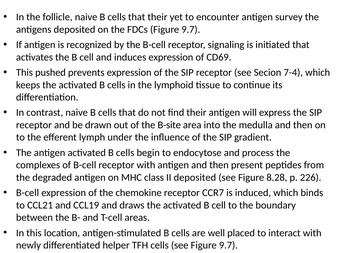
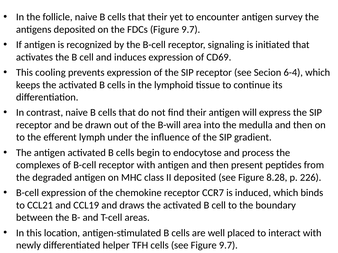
pushed: pushed -> cooling
7-4: 7-4 -> 6-4
B-site: B-site -> B-will
